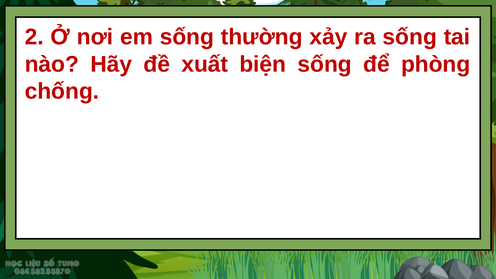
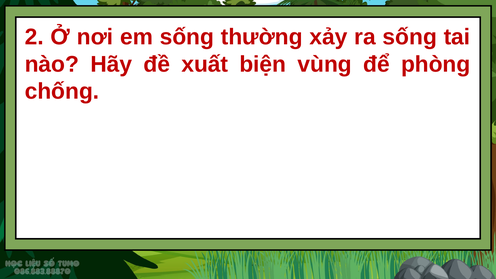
biện sống: sống -> vùng
